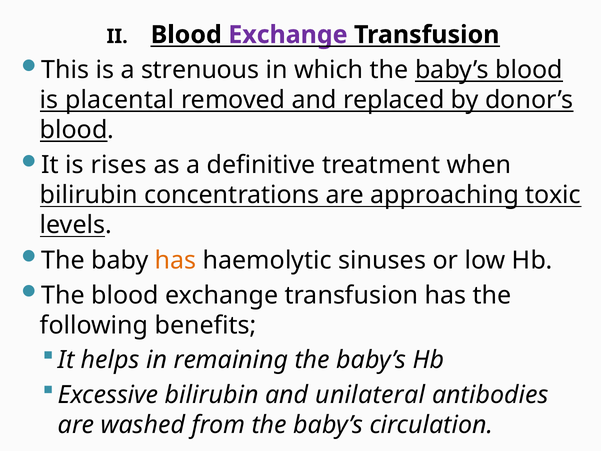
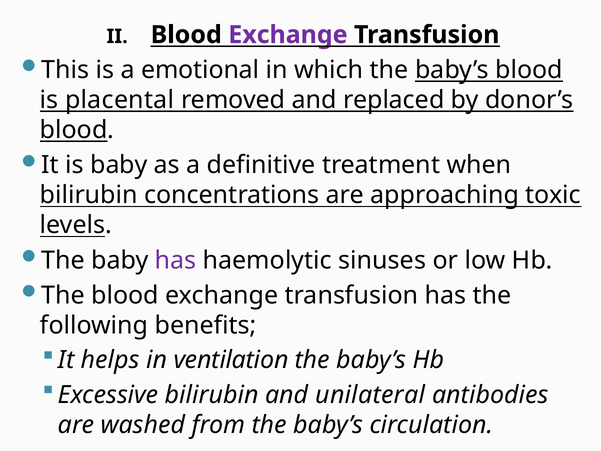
strenuous: strenuous -> emotional
is rises: rises -> baby
has at (176, 260) colour: orange -> purple
remaining: remaining -> ventilation
